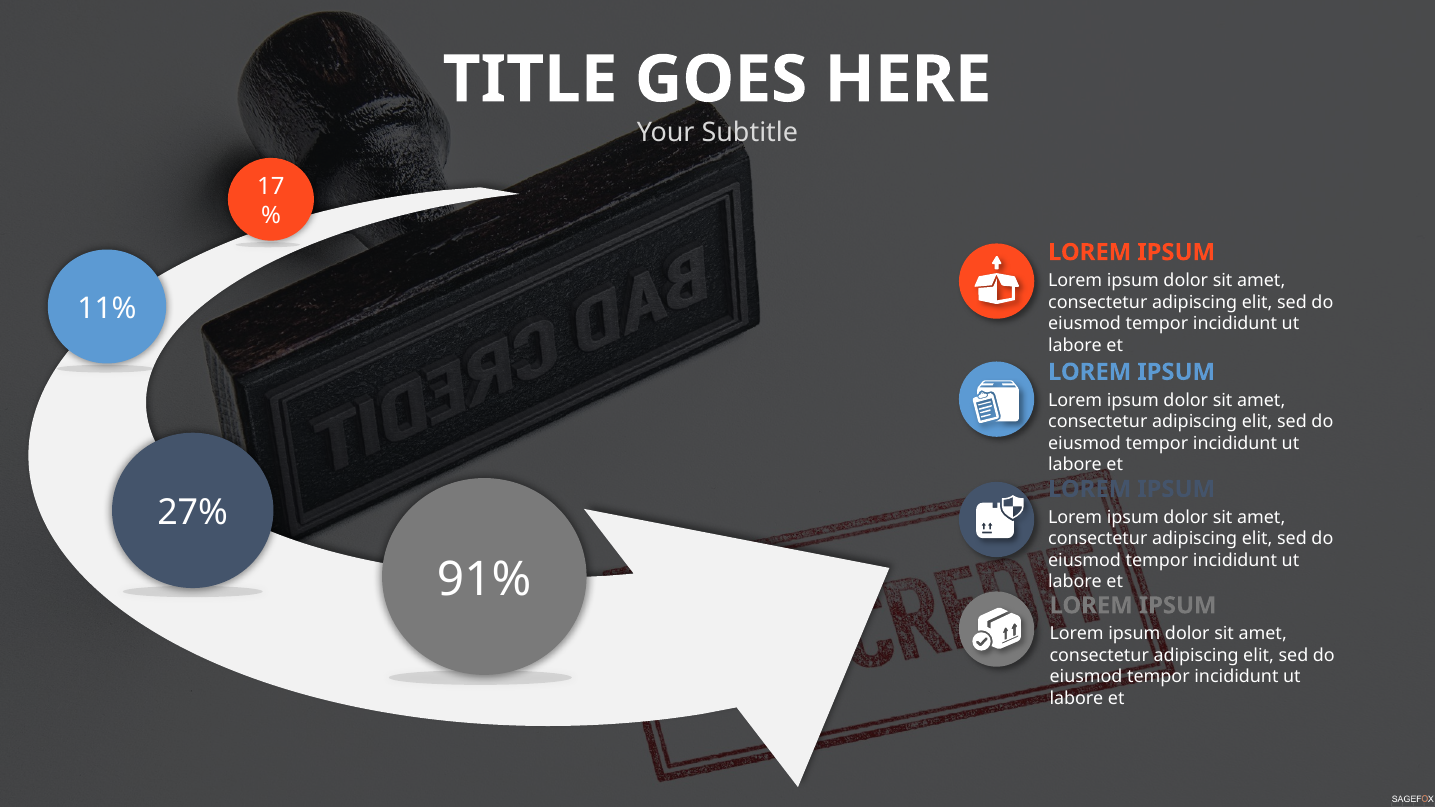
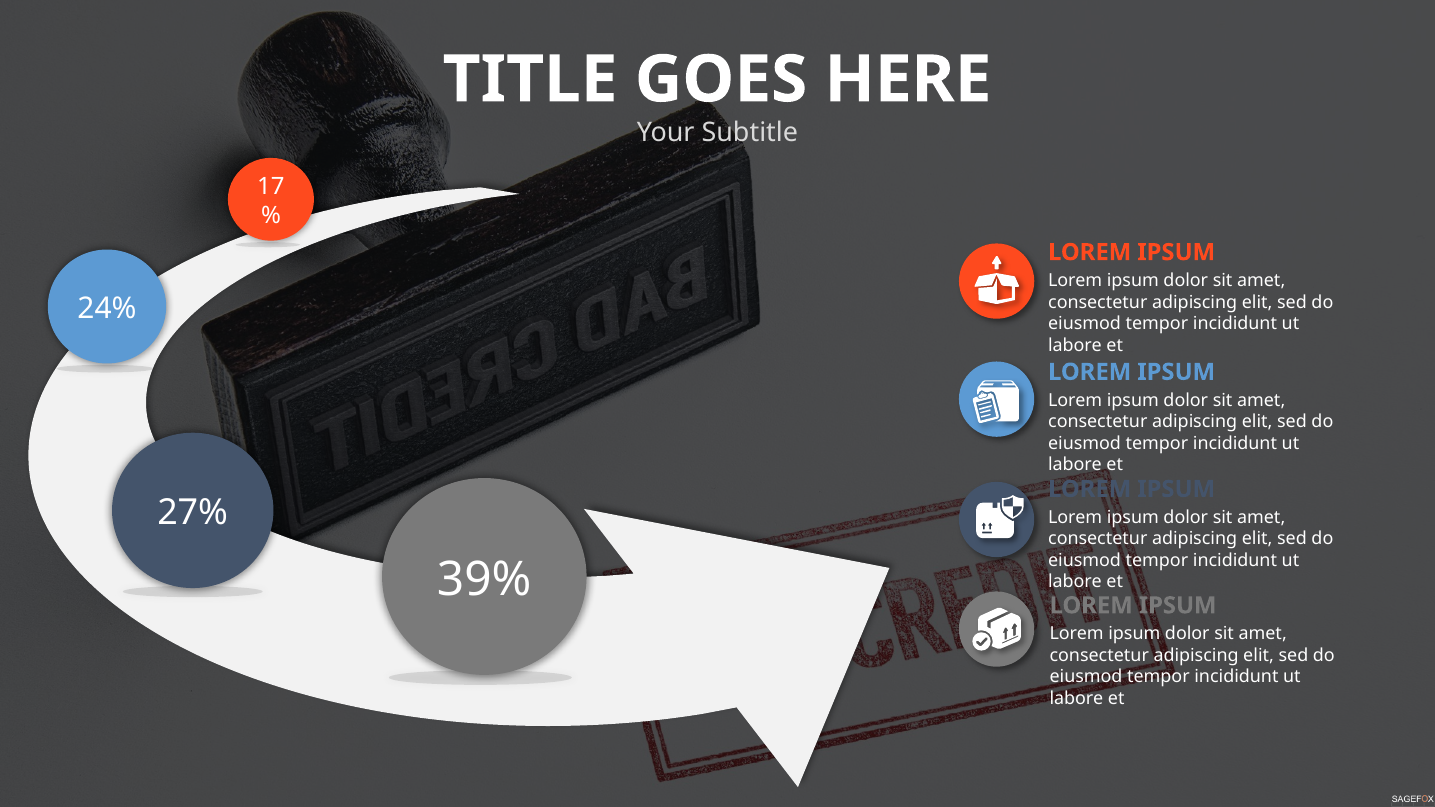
11%: 11% -> 24%
91%: 91% -> 39%
